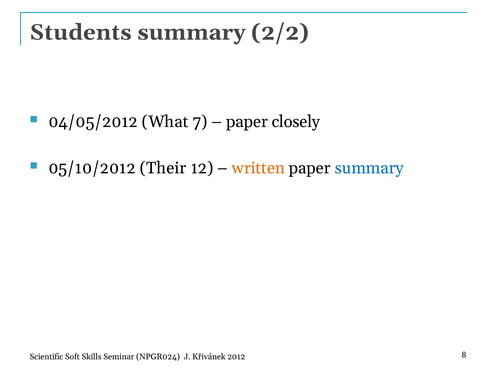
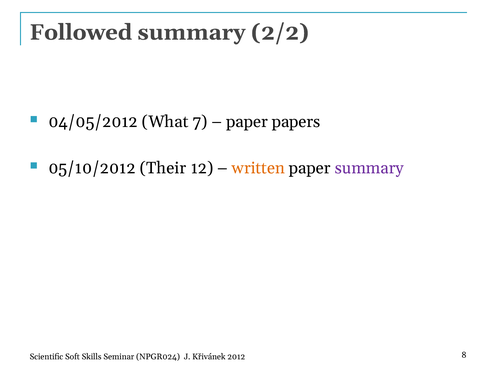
Students: Students -> Followed
closely: closely -> papers
summary at (369, 168) colour: blue -> purple
